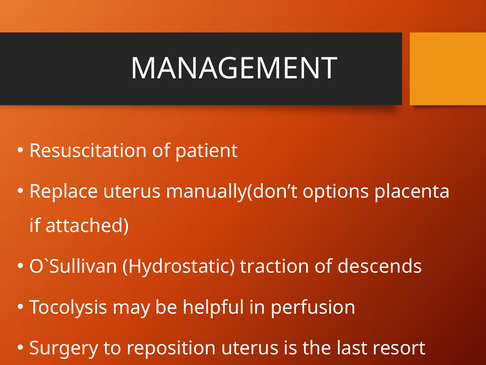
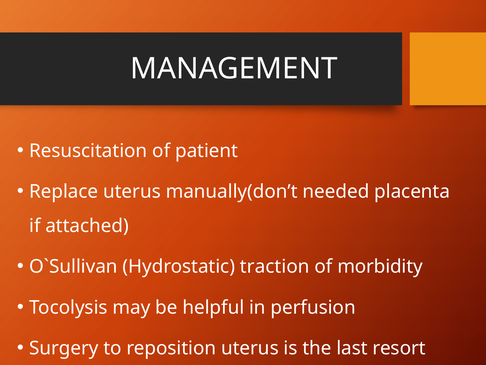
options: options -> needed
descends: descends -> morbidity
